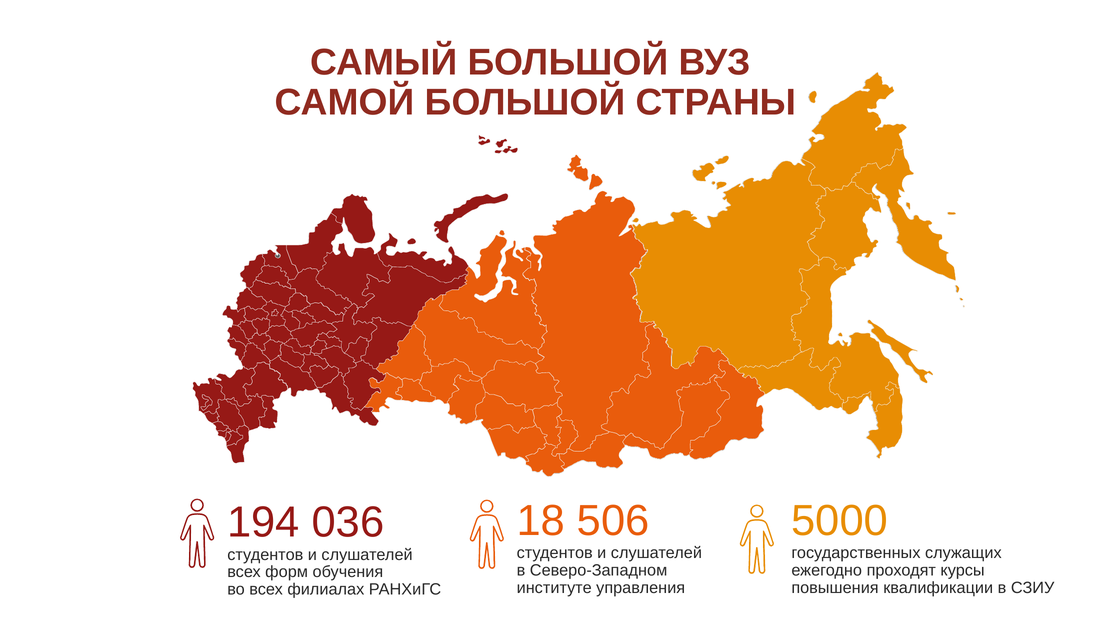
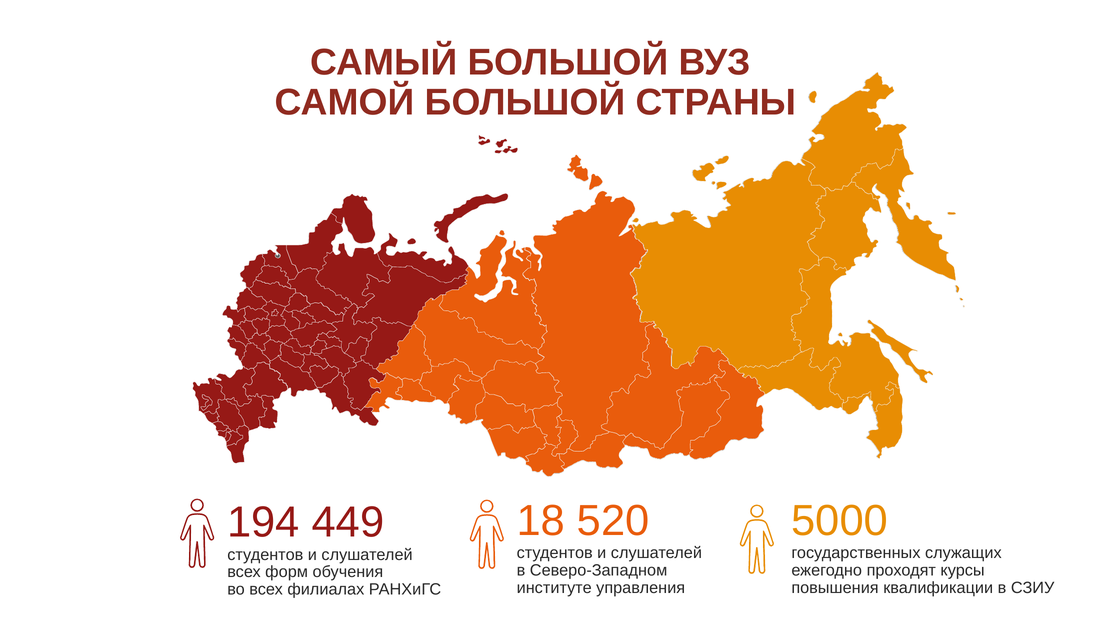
506: 506 -> 520
036: 036 -> 449
